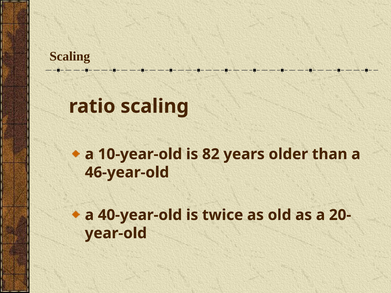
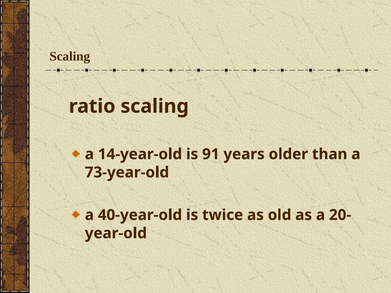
10-year-old: 10-year-old -> 14-year-old
82: 82 -> 91
46-year-old: 46-year-old -> 73-year-old
